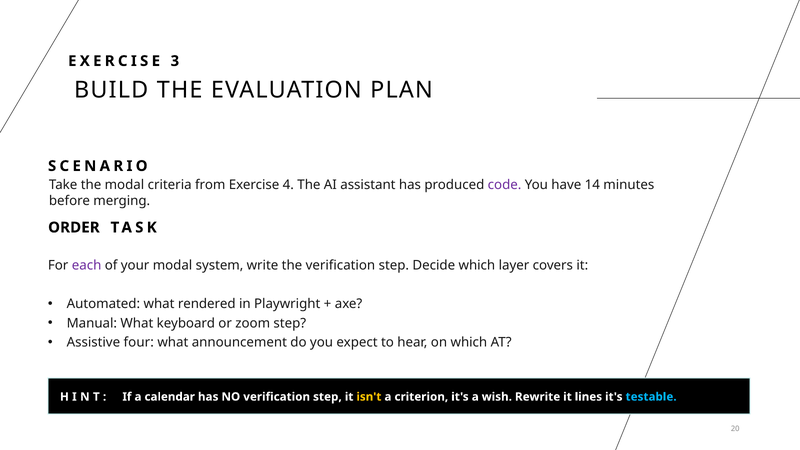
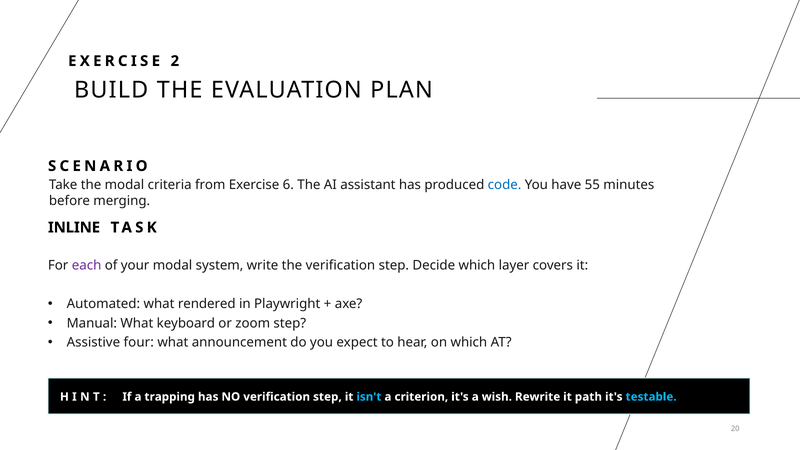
3: 3 -> 2
4: 4 -> 6
code colour: purple -> blue
14: 14 -> 55
ORDER: ORDER -> INLINE
calendar: calendar -> trapping
isn't colour: yellow -> light blue
lines: lines -> path
